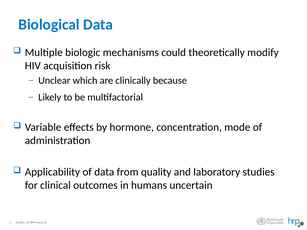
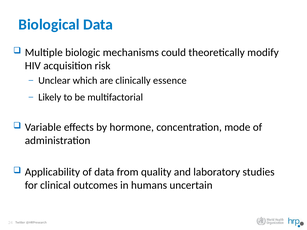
because: because -> essence
